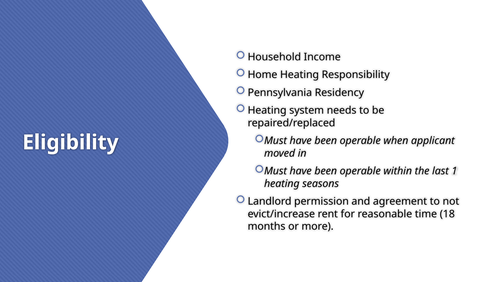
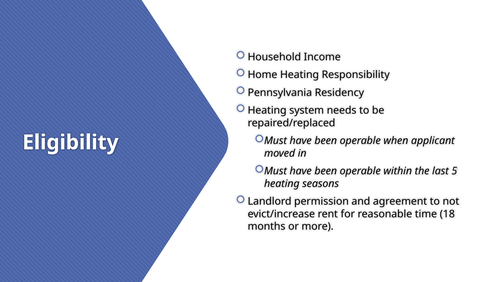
1: 1 -> 5
